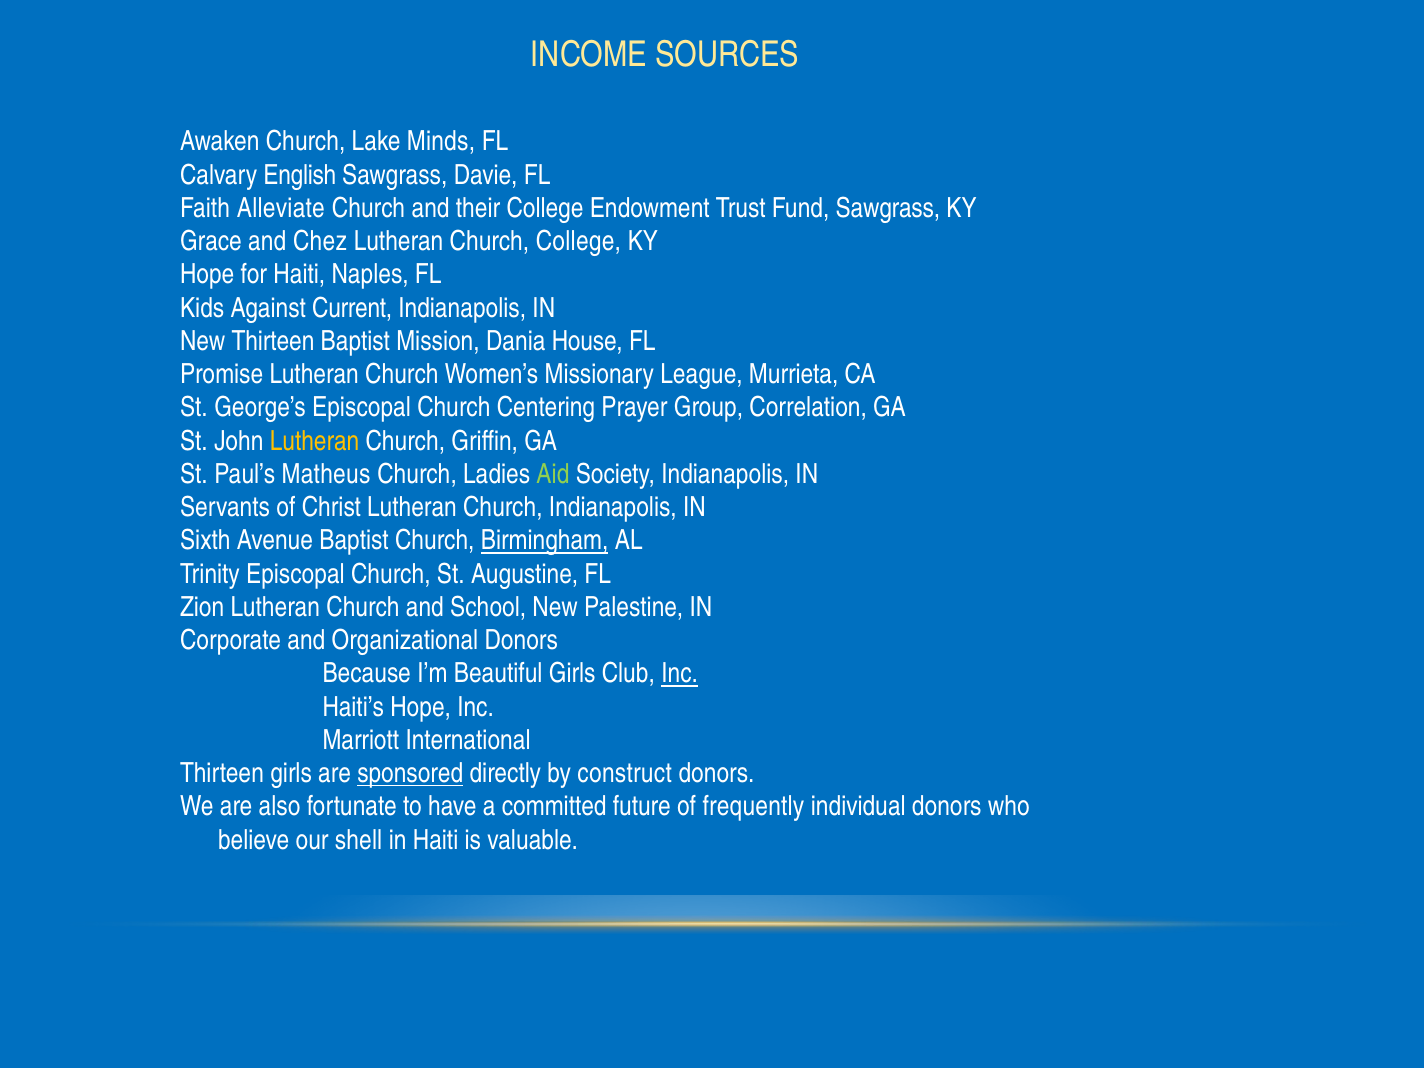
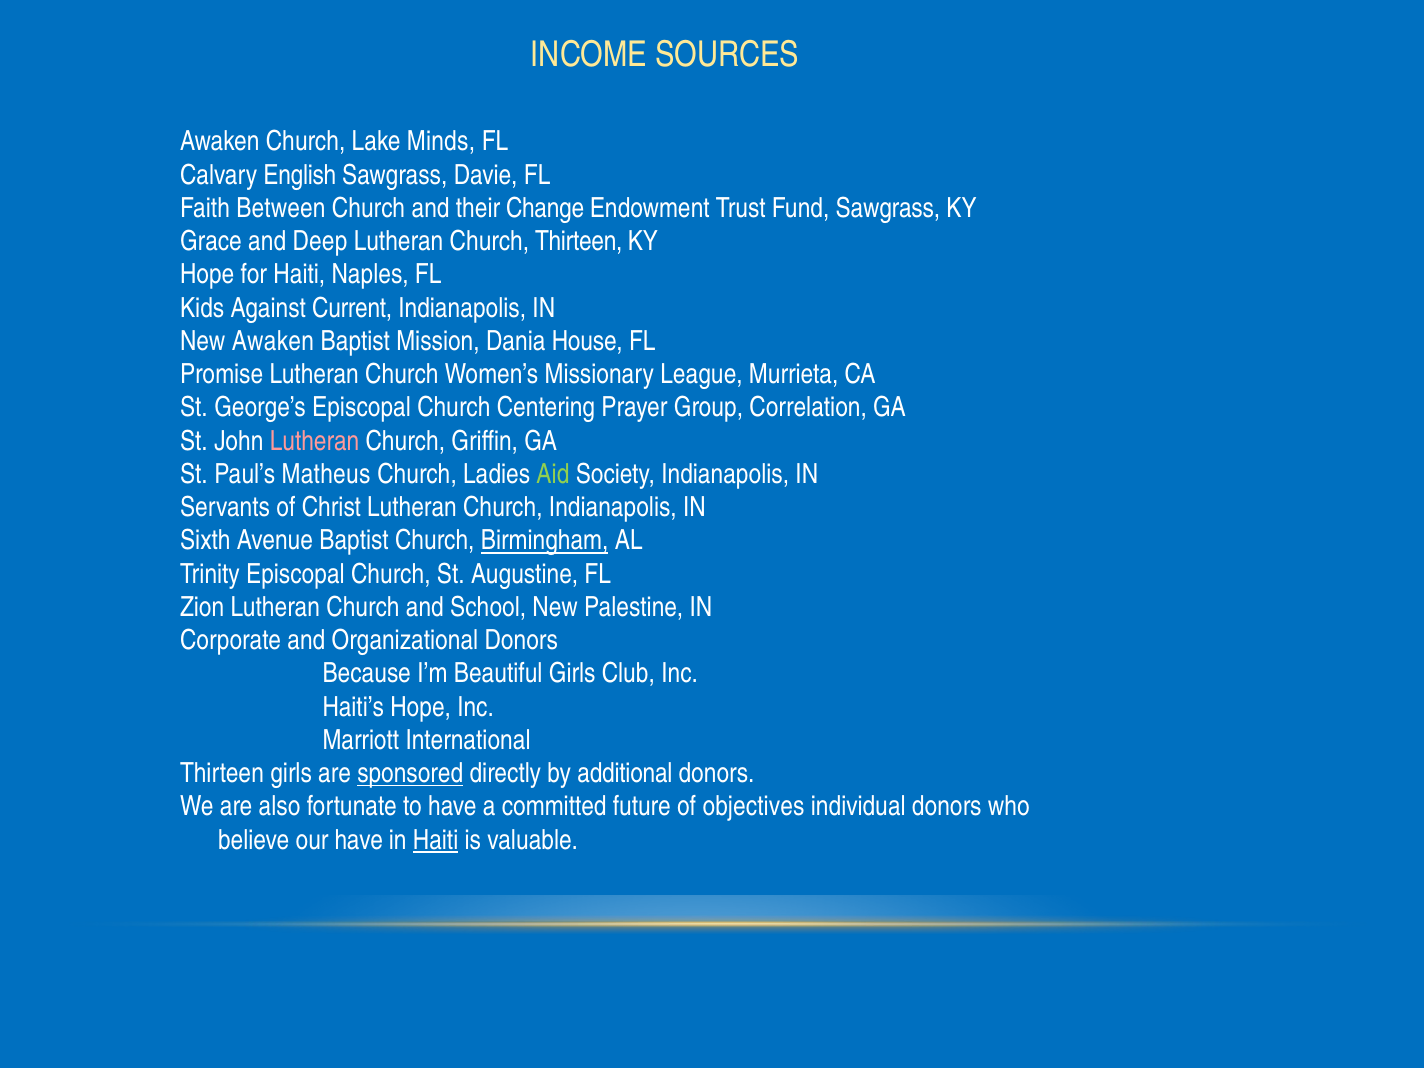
Alleviate: Alleviate -> Between
their College: College -> Change
Chez: Chez -> Deep
Church College: College -> Thirteen
New Thirteen: Thirteen -> Awaken
Lutheran at (315, 441) colour: yellow -> pink
Inc at (680, 674) underline: present -> none
construct: construct -> additional
frequently: frequently -> objectives
our shell: shell -> have
Haiti at (436, 840) underline: none -> present
